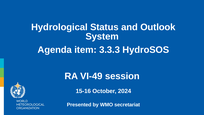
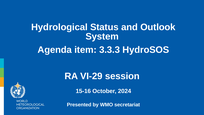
VI-49: VI-49 -> VI-29
